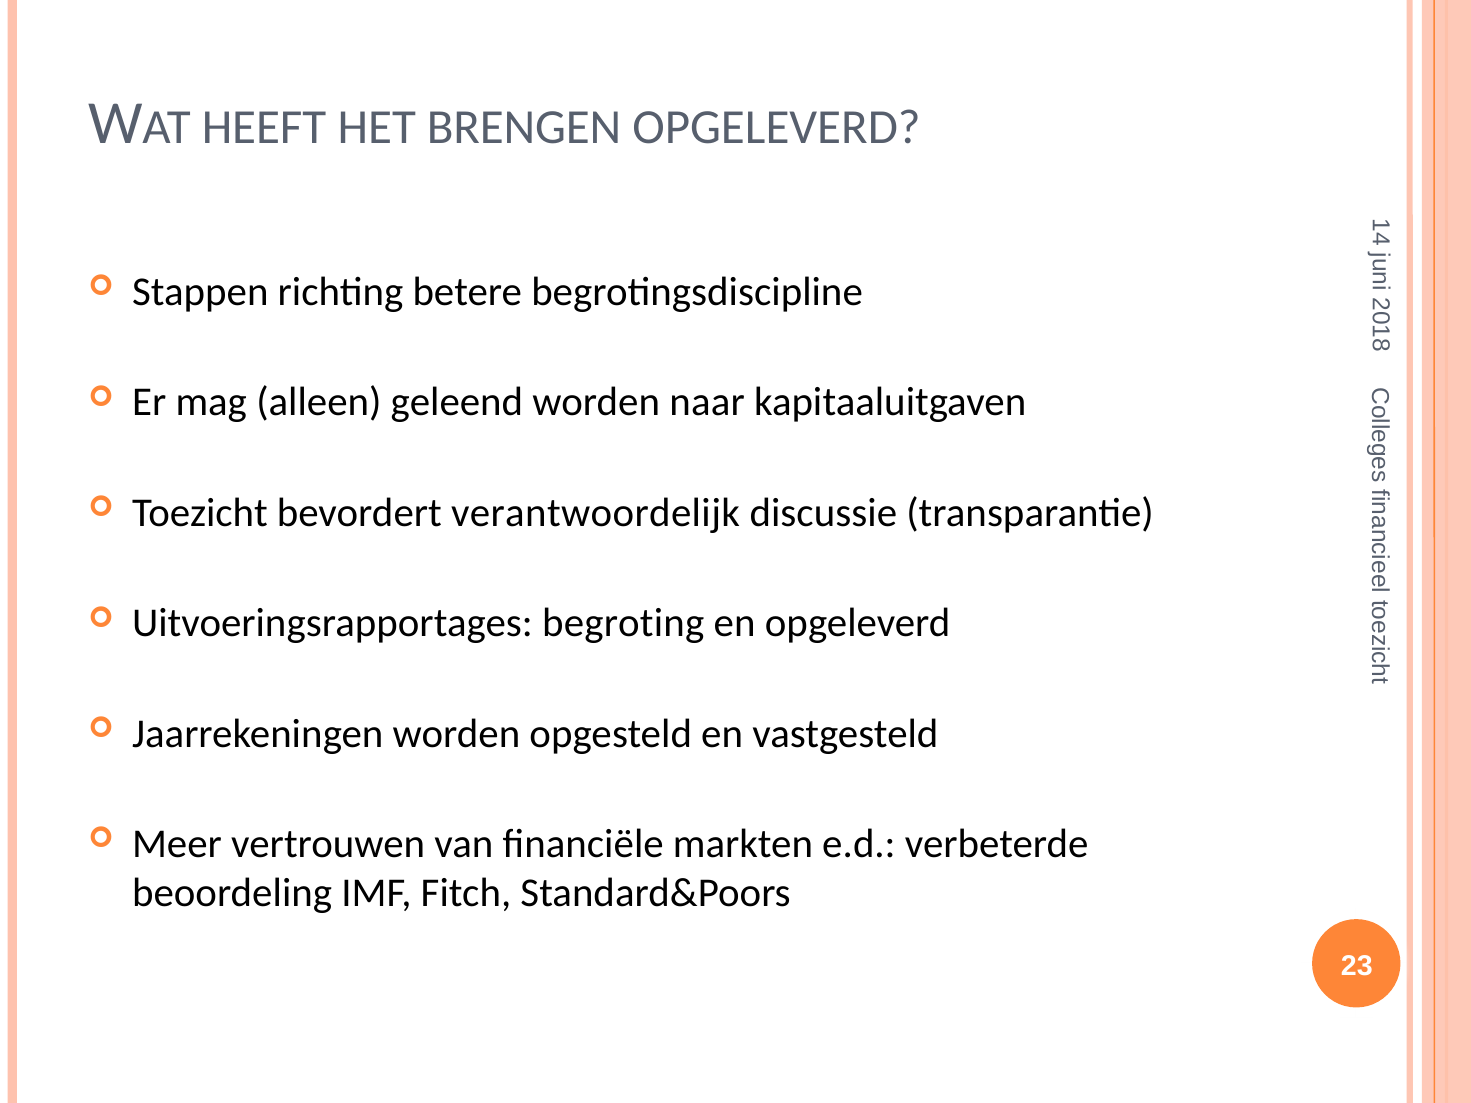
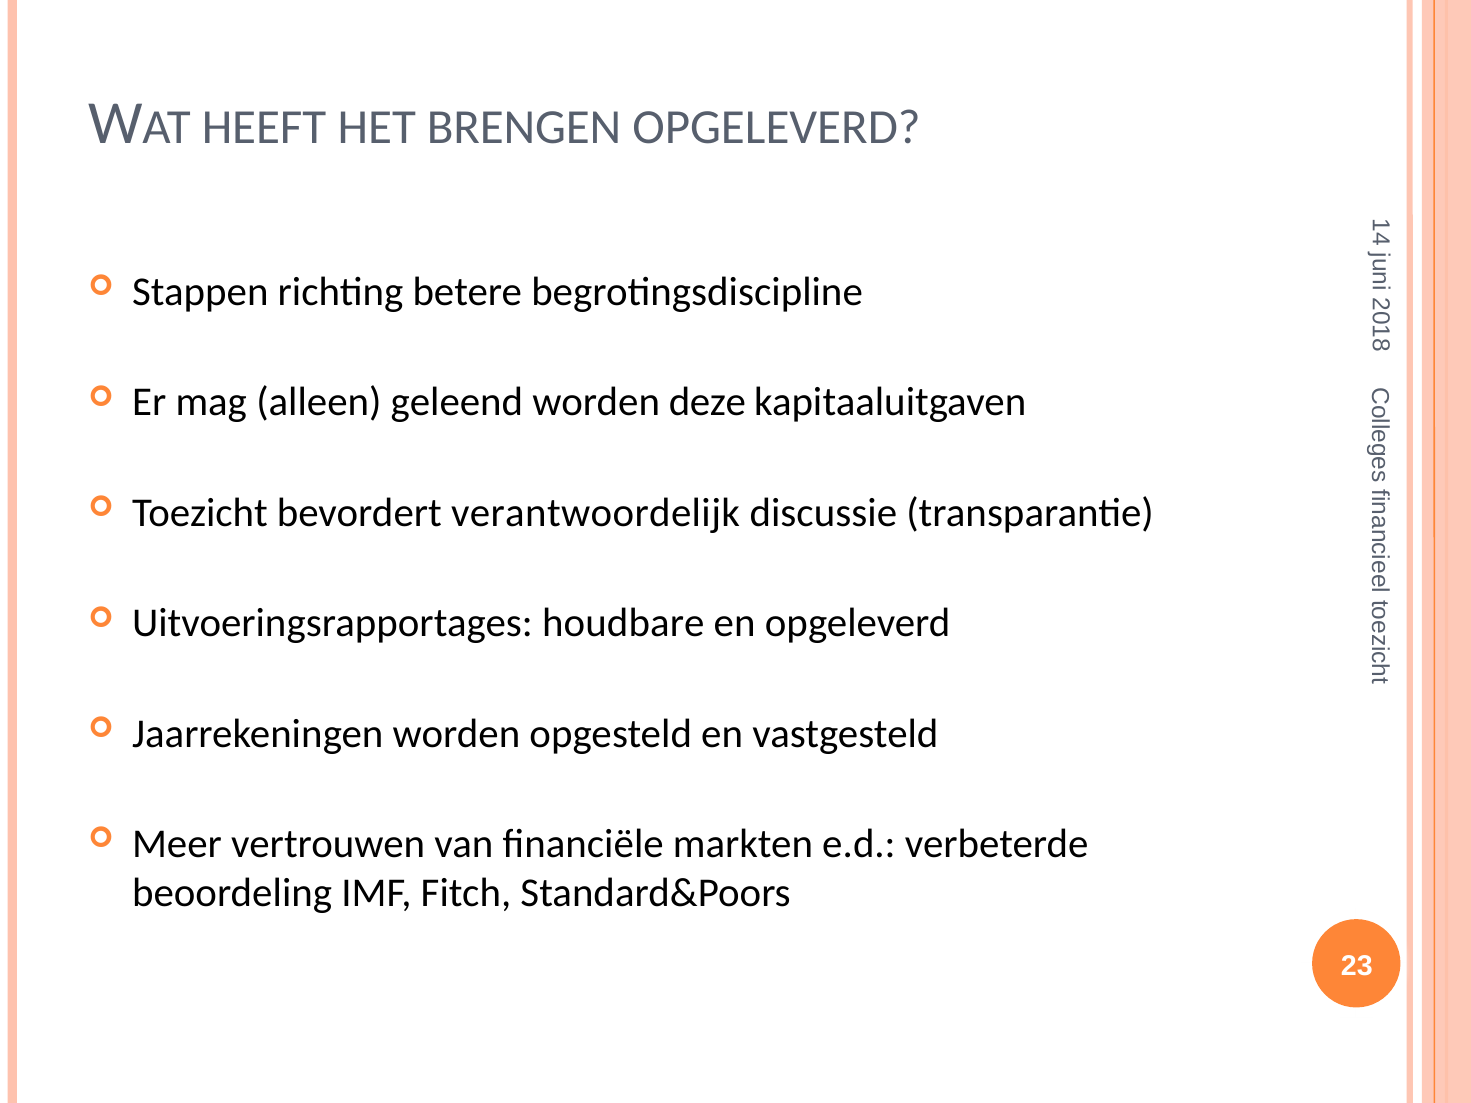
naar: naar -> deze
begroting: begroting -> houdbare
